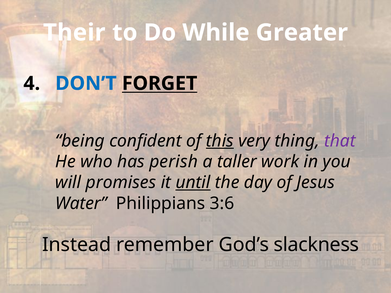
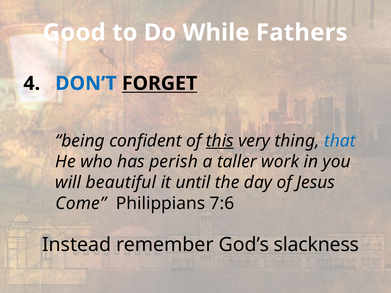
Their: Their -> Good
Greater: Greater -> Fathers
that colour: purple -> blue
promises: promises -> beautiful
until underline: present -> none
Water: Water -> Come
3:6: 3:6 -> 7:6
